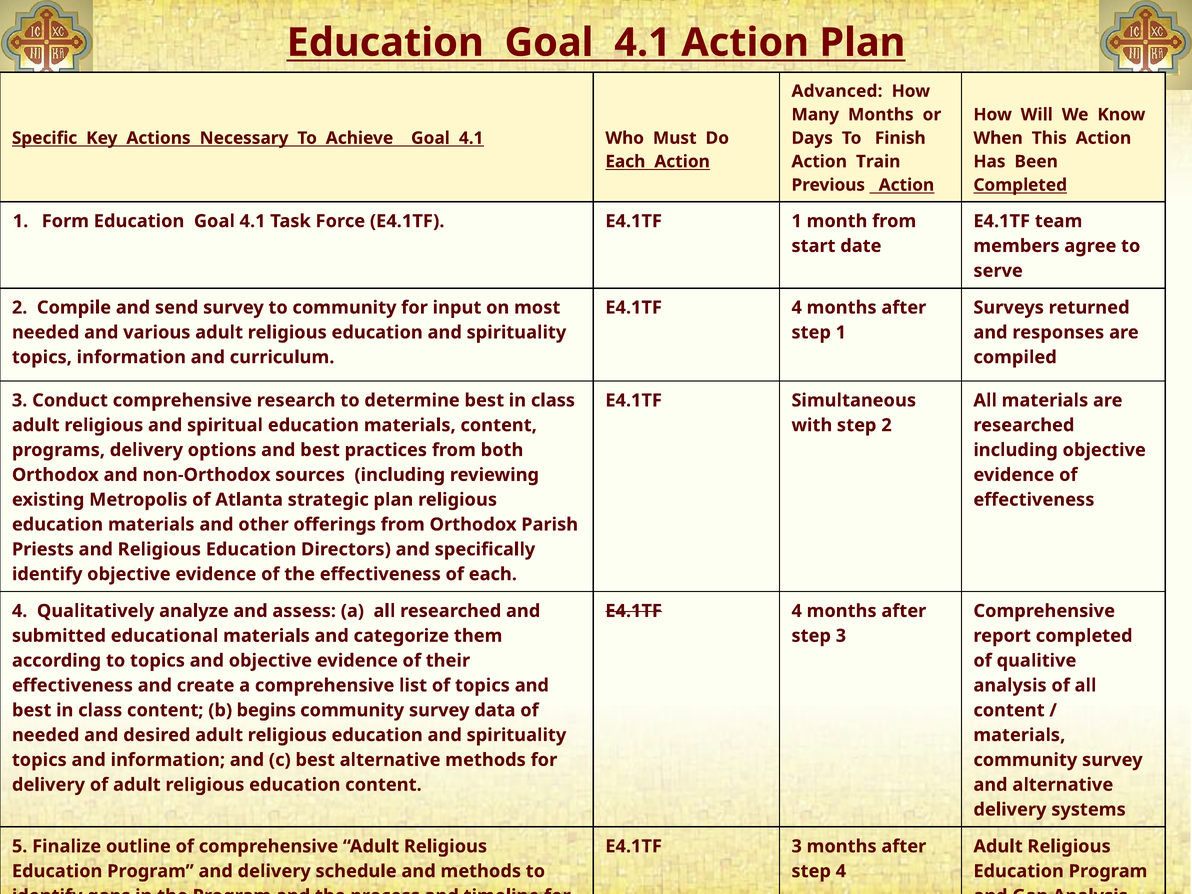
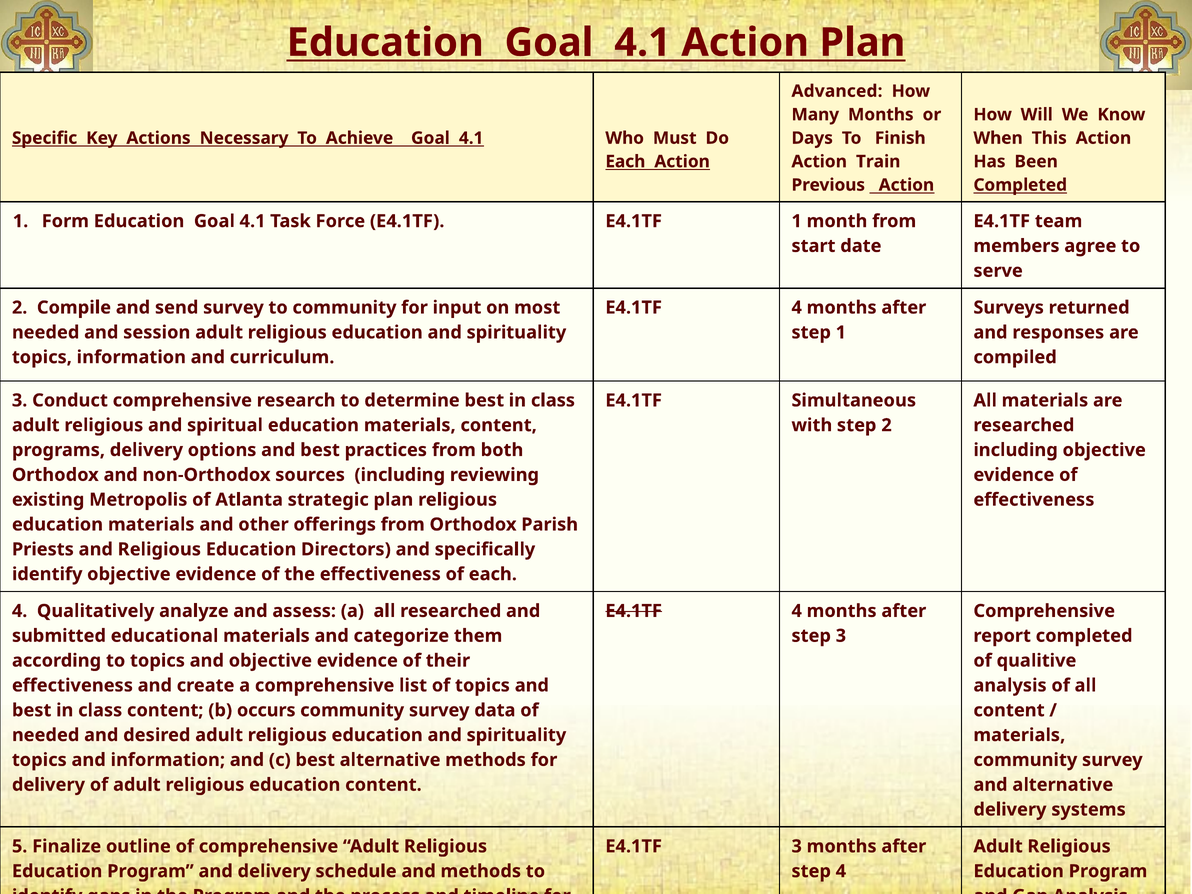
various: various -> session
begins: begins -> occurs
